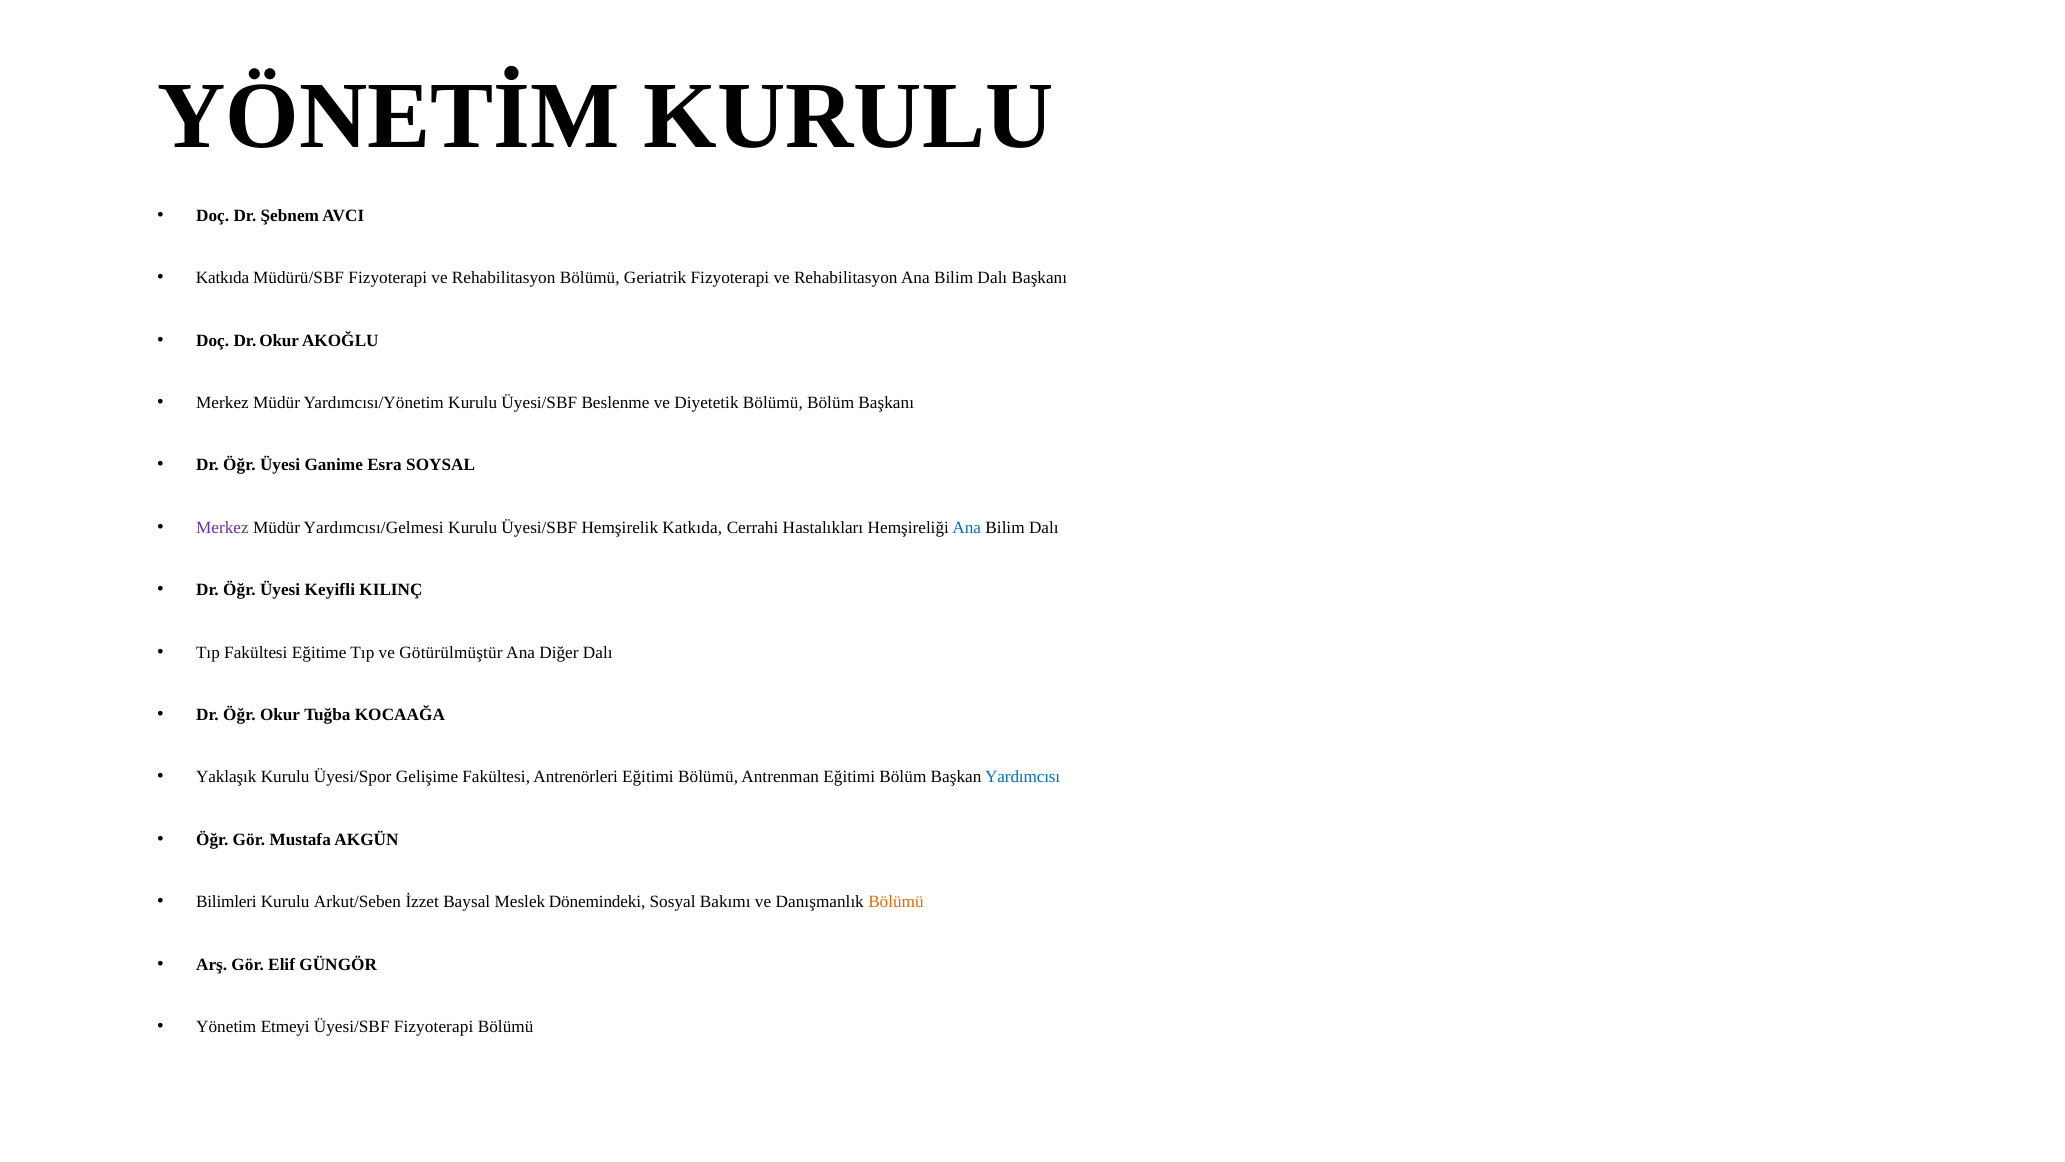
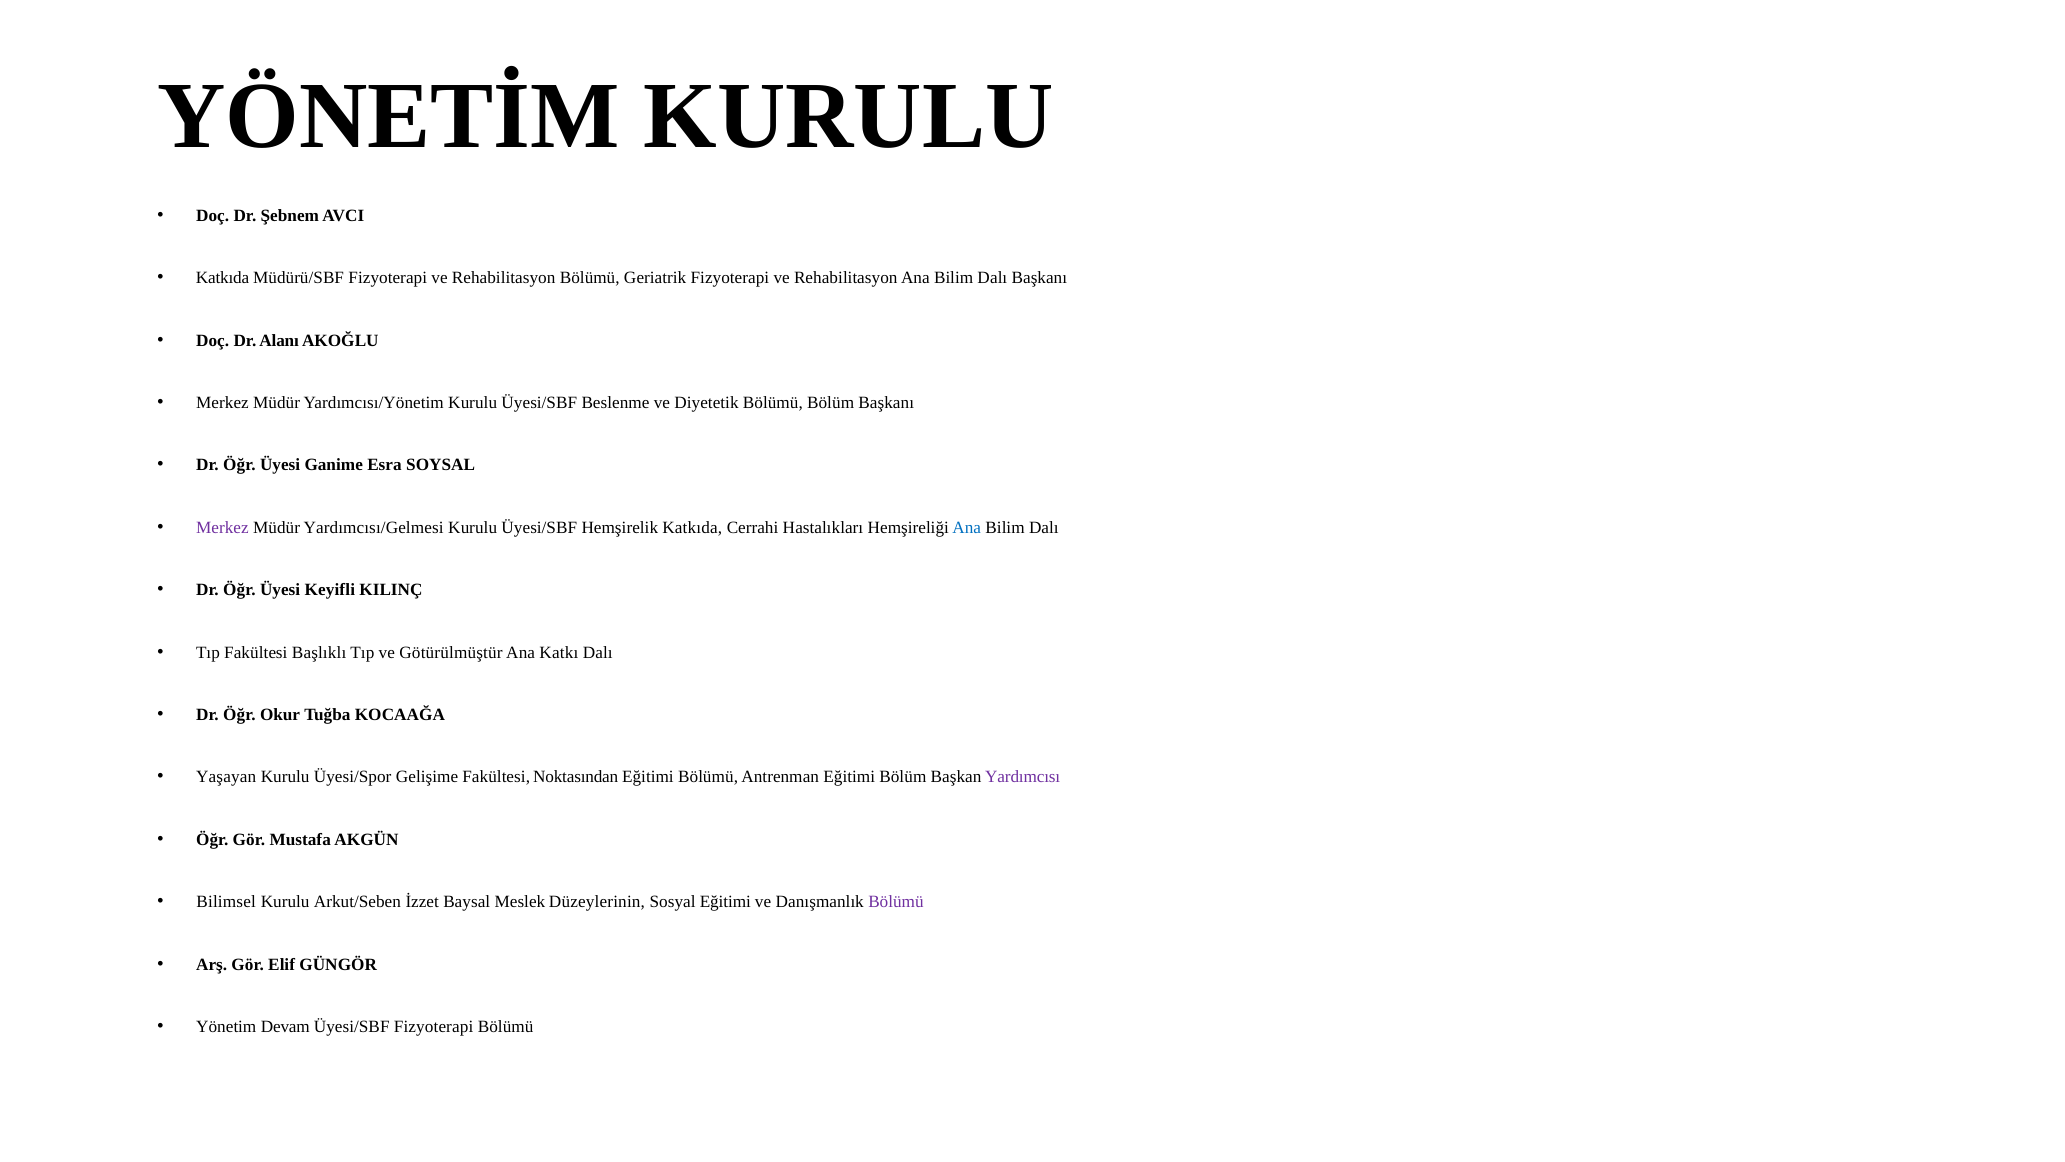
Dr Okur: Okur -> Alanı
Eğitime: Eğitime -> Başlıklı
Diğer: Diğer -> Katkı
Yaklaşık: Yaklaşık -> Yaşayan
Antrenörleri: Antrenörleri -> Noktasından
Yardımcısı colour: blue -> purple
Bilimleri: Bilimleri -> Bilimsel
Dönemindeki: Dönemindeki -> Düzeylerinin
Sosyal Bakımı: Bakımı -> Eğitimi
Bölümü at (896, 902) colour: orange -> purple
Etmeyi: Etmeyi -> Devam
